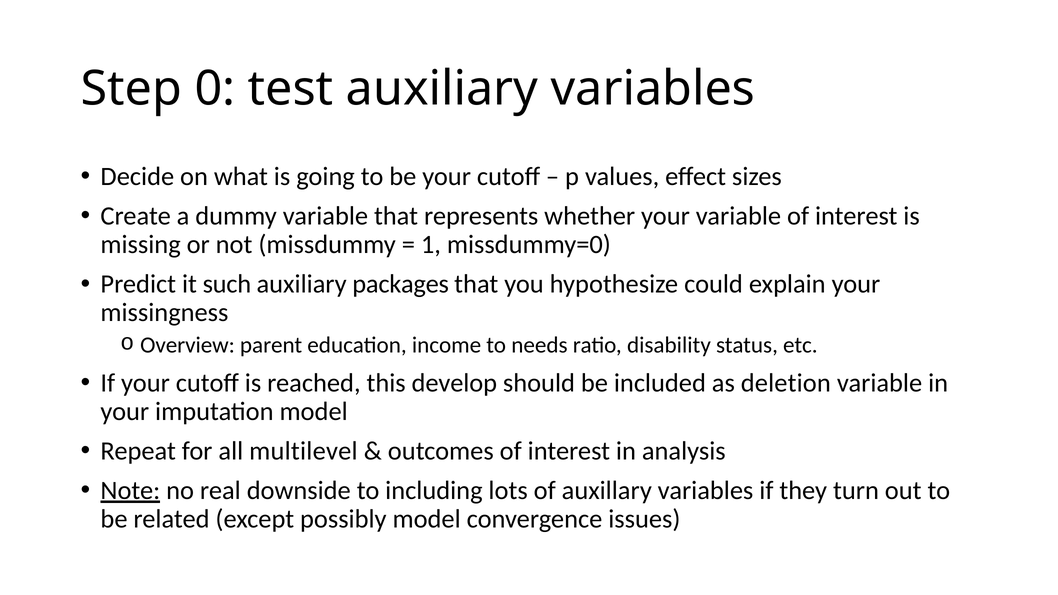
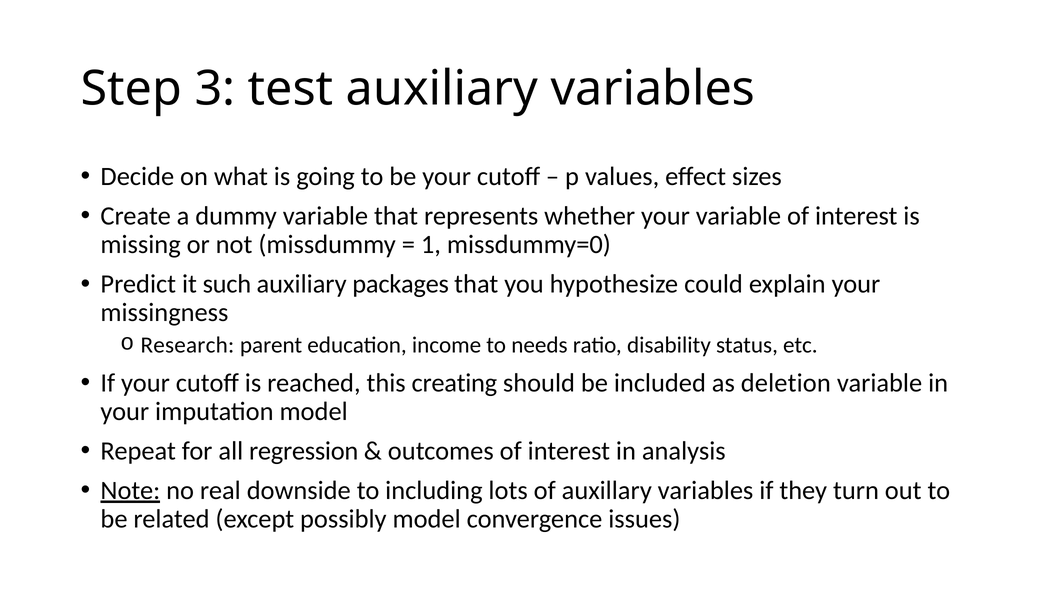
0: 0 -> 3
Overview: Overview -> Research
develop: develop -> creating
multilevel: multilevel -> regression
